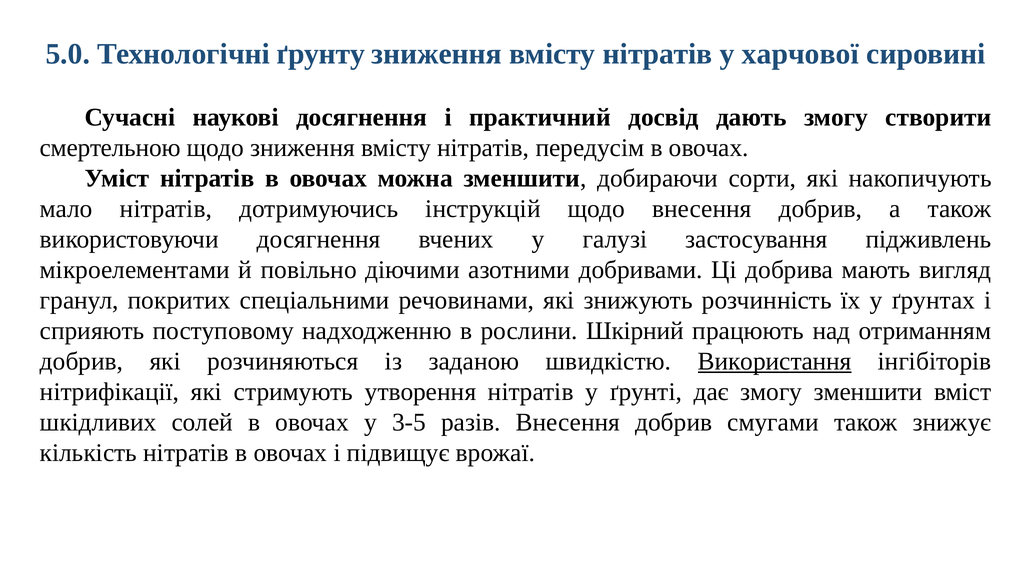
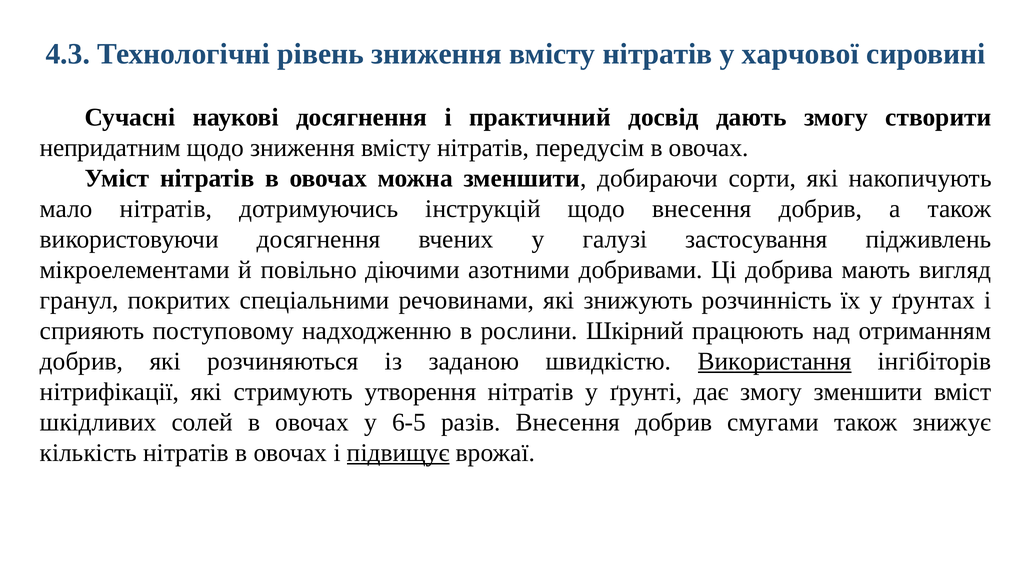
5.0: 5.0 -> 4.3
ґрунту: ґрунту -> рівень
смертельною: смертельною -> непридатним
3-5: 3-5 -> 6-5
підвищує underline: none -> present
